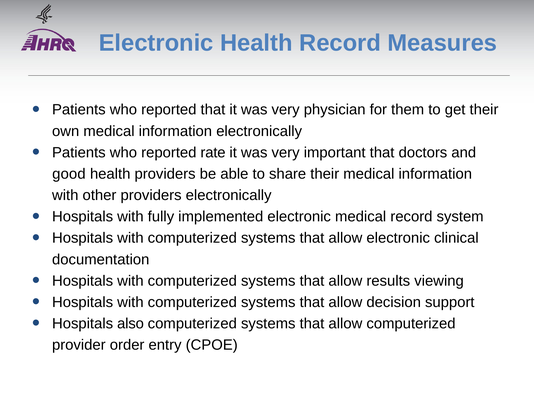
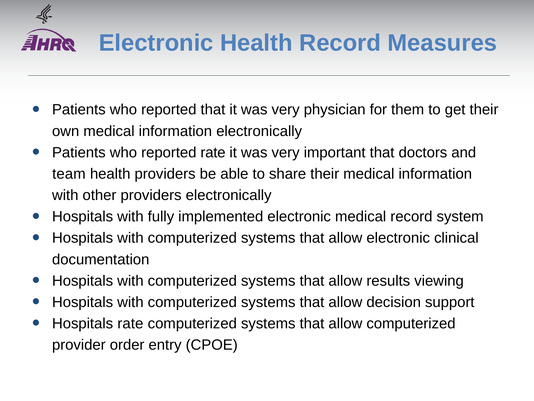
good: good -> team
Hospitals also: also -> rate
